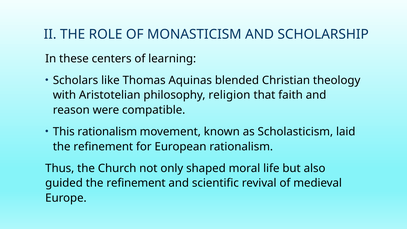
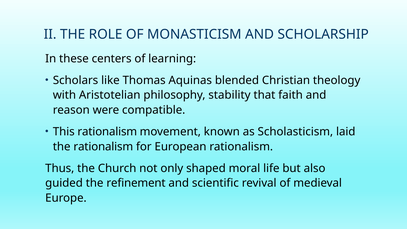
religion: religion -> stability
refinement at (103, 147): refinement -> rationalism
